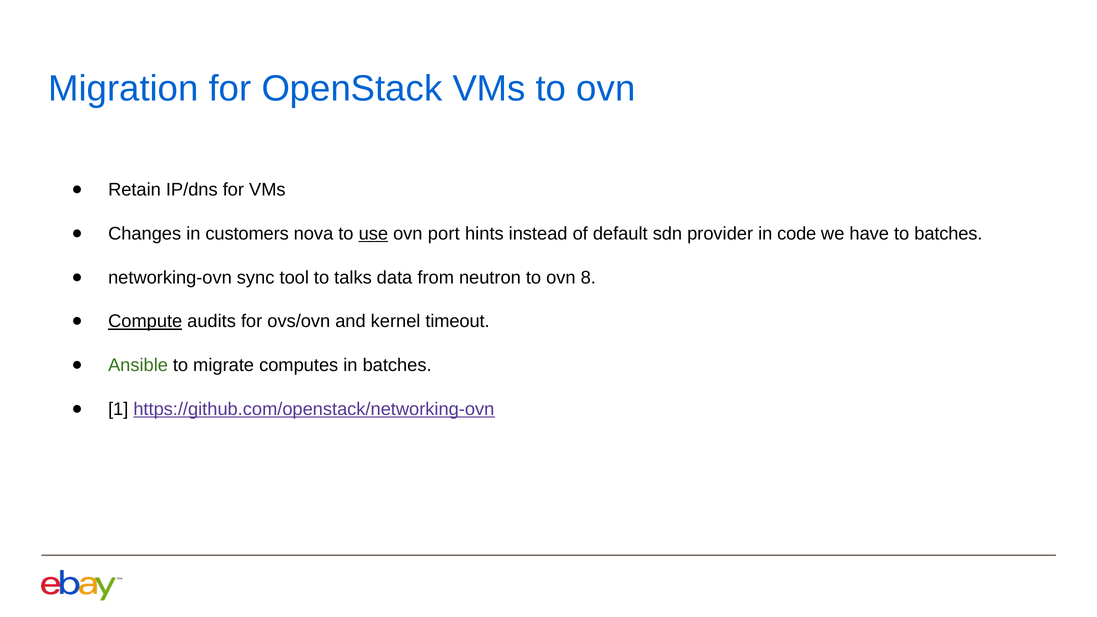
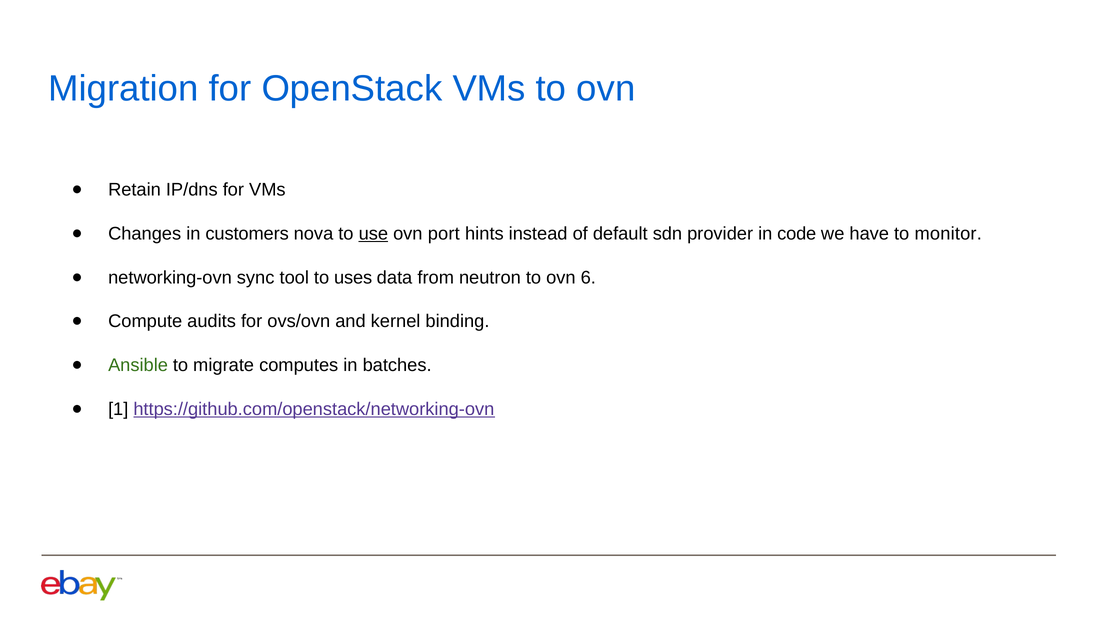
to batches: batches -> monitor
talks: talks -> uses
8: 8 -> 6
Compute underline: present -> none
timeout: timeout -> binding
